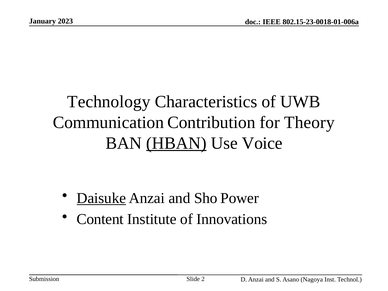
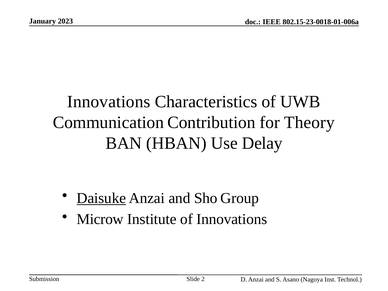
Technology at (109, 102): Technology -> Innovations
HBAN underline: present -> none
Voice: Voice -> Delay
Power: Power -> Group
Content: Content -> Microw
